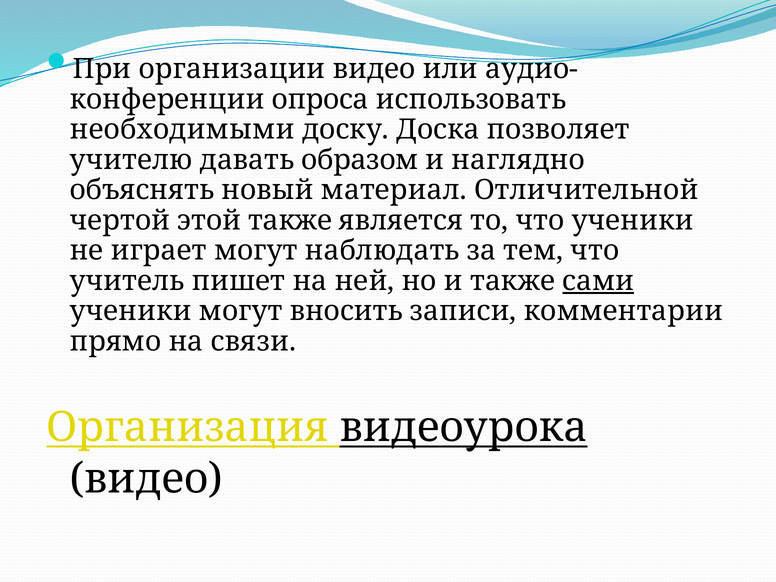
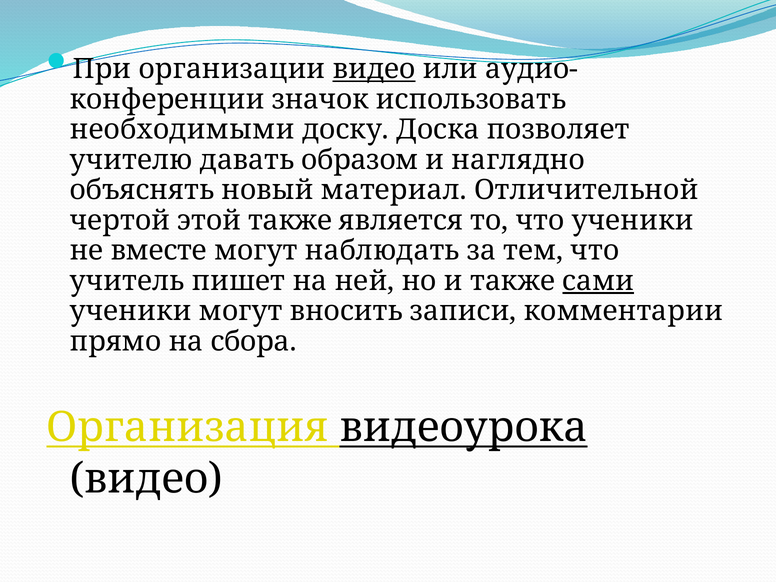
видео at (374, 69) underline: none -> present
опроса: опроса -> значок
играет: играет -> вместе
связи: связи -> сбора
